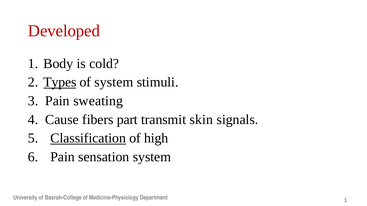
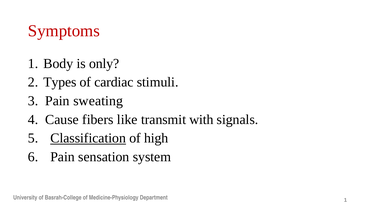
Developed: Developed -> Symptoms
cold: cold -> only
Types underline: present -> none
of system: system -> cardiac
part: part -> like
skin: skin -> with
